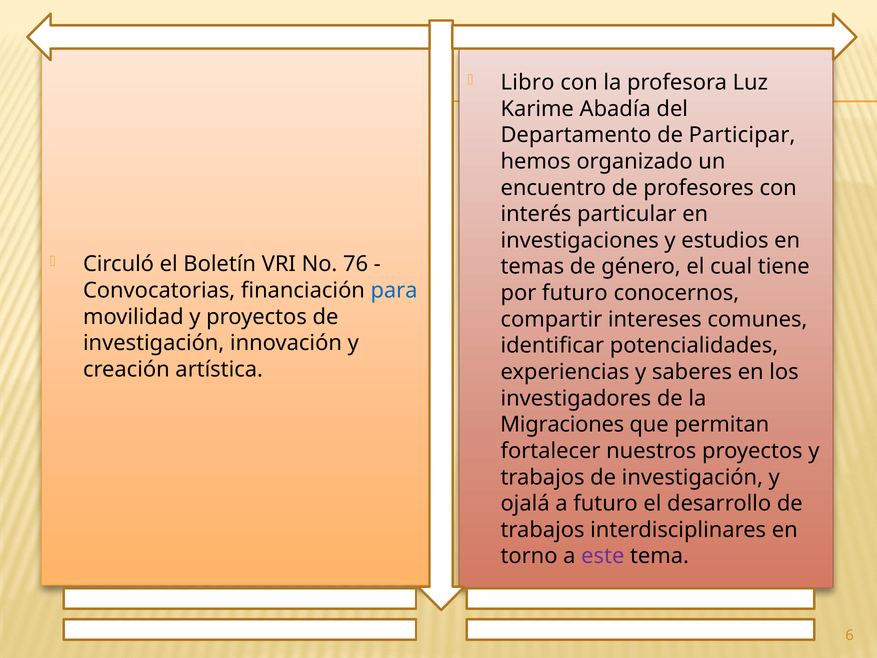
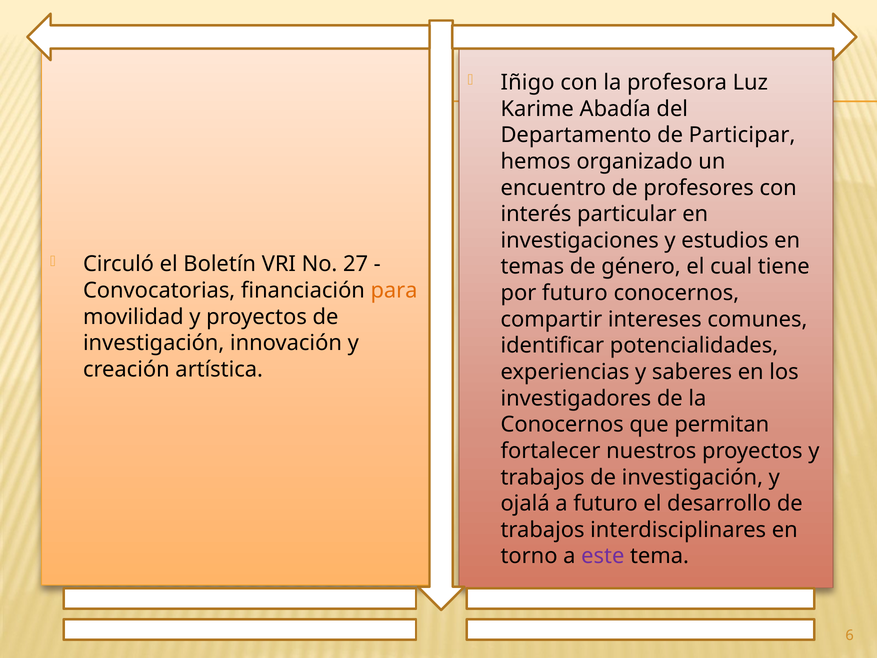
Libro: Libro -> Iñigo
76: 76 -> 27
para colour: blue -> orange
Migraciones at (562, 424): Migraciones -> Conocernos
